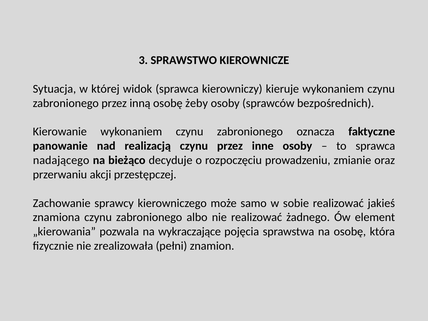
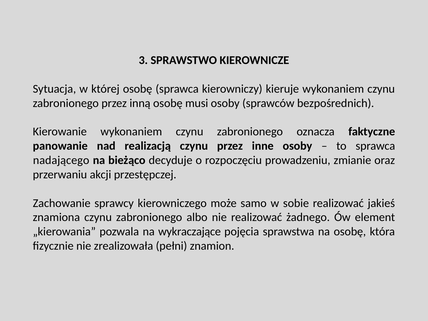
której widok: widok -> osobę
żeby: żeby -> musi
